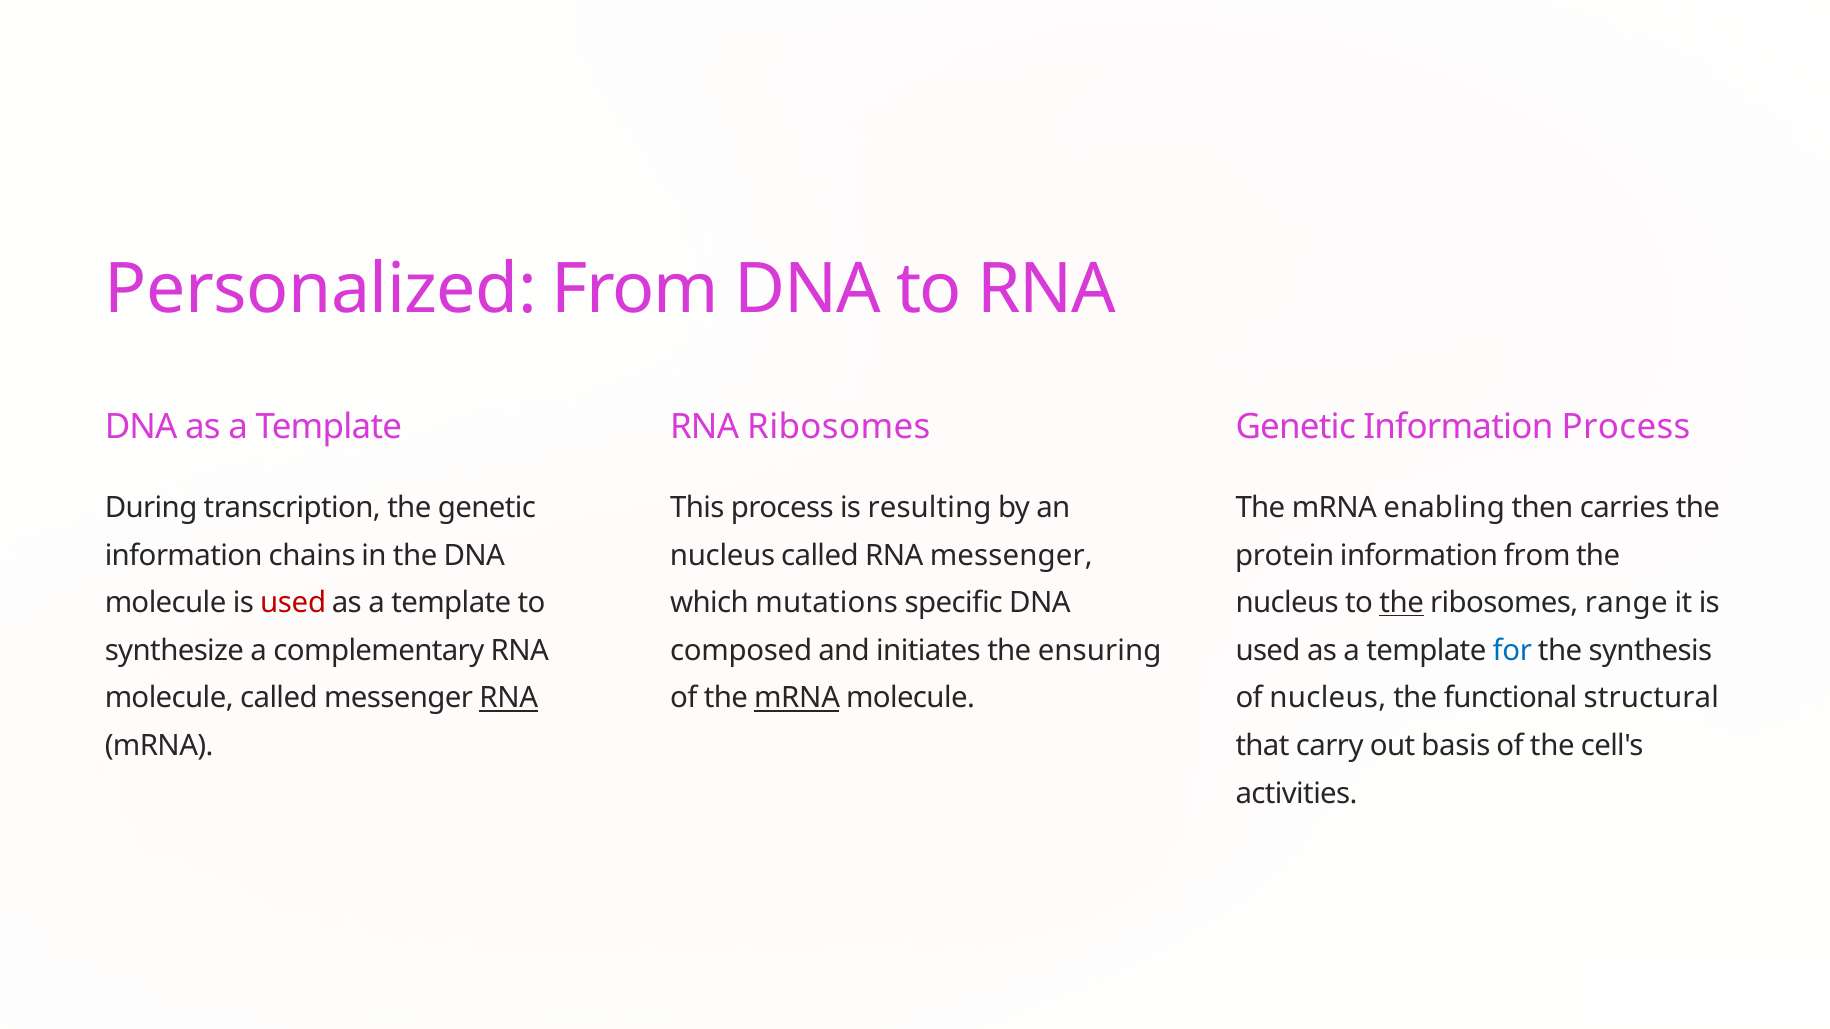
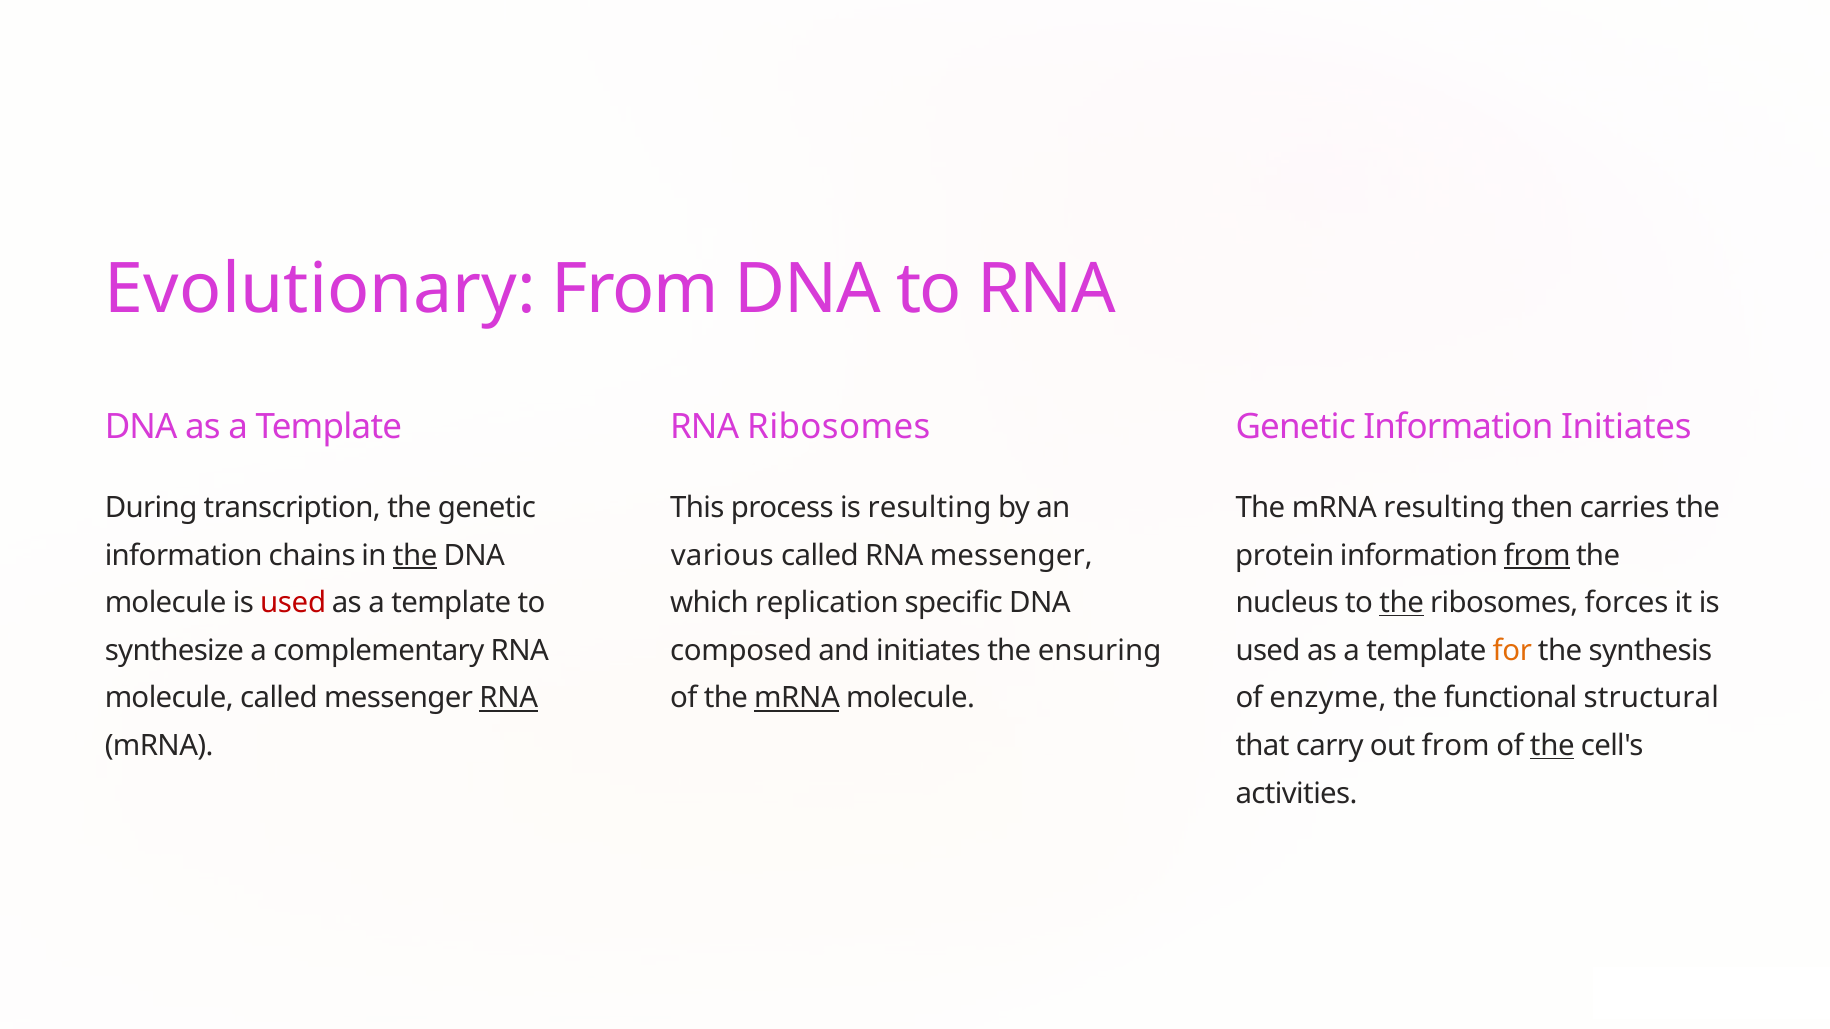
Personalized: Personalized -> Evolutionary
Information Process: Process -> Initiates
mRNA enabling: enabling -> resulting
the at (415, 556) underline: none -> present
nucleus at (723, 556): nucleus -> various
from at (1537, 556) underline: none -> present
mutations: mutations -> replication
range: range -> forces
for colour: blue -> orange
of nucleus: nucleus -> enzyme
out basis: basis -> from
the at (1552, 746) underline: none -> present
